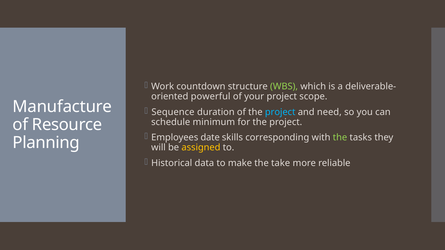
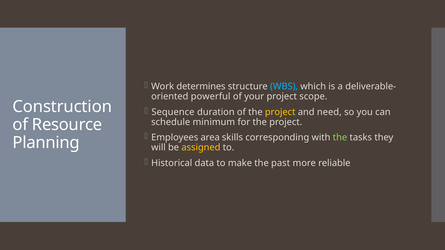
countdown: countdown -> determines
WBS colour: light green -> light blue
Manufacture: Manufacture -> Construction
project at (280, 112) colour: light blue -> yellow
date: date -> area
take: take -> past
